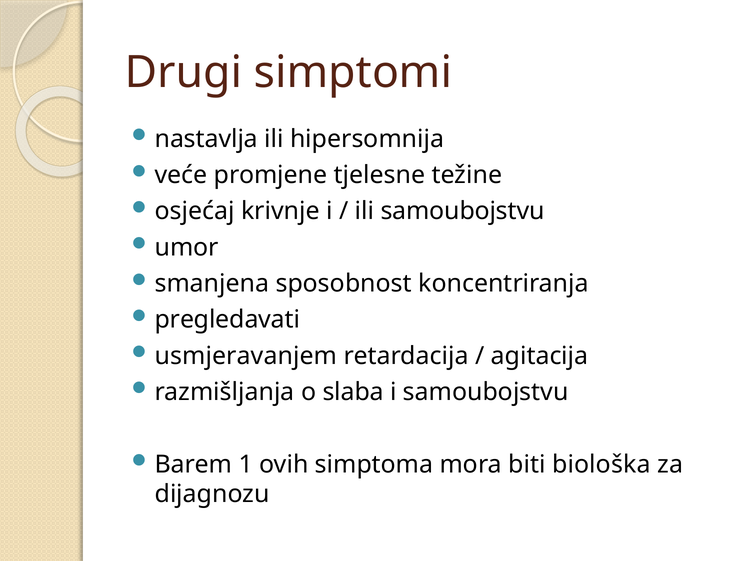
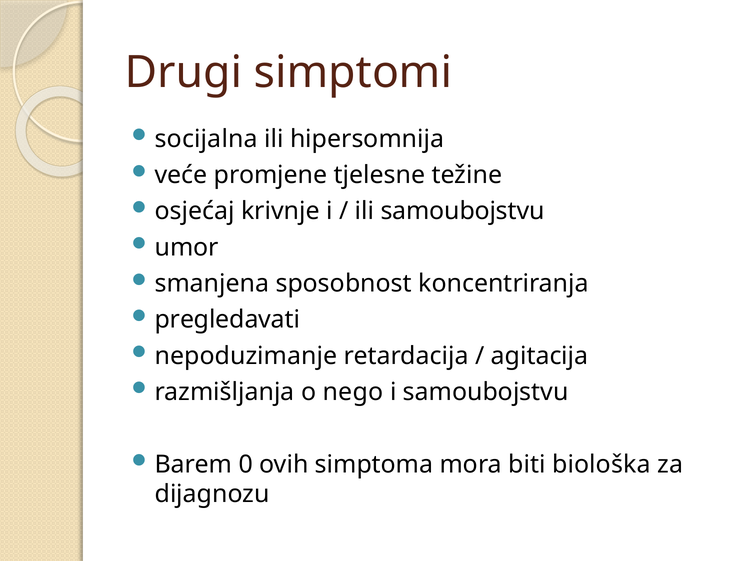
nastavlja: nastavlja -> socijalna
usmjeravanjem: usmjeravanjem -> nepoduzimanje
slaba: slaba -> nego
1: 1 -> 0
